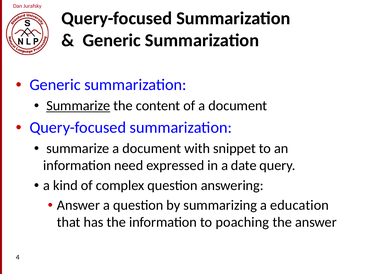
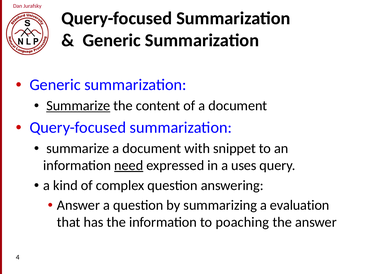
need underline: none -> present
date: date -> uses
education: education -> evaluation
